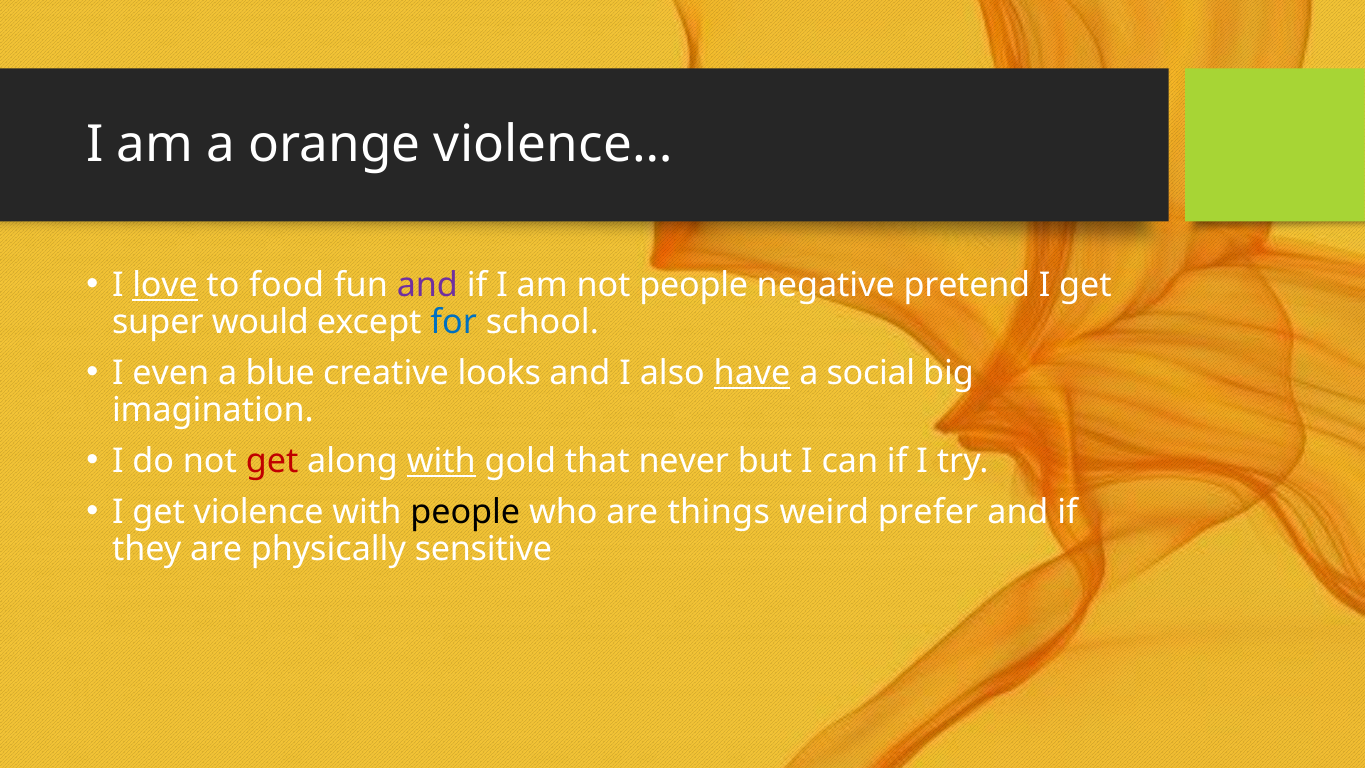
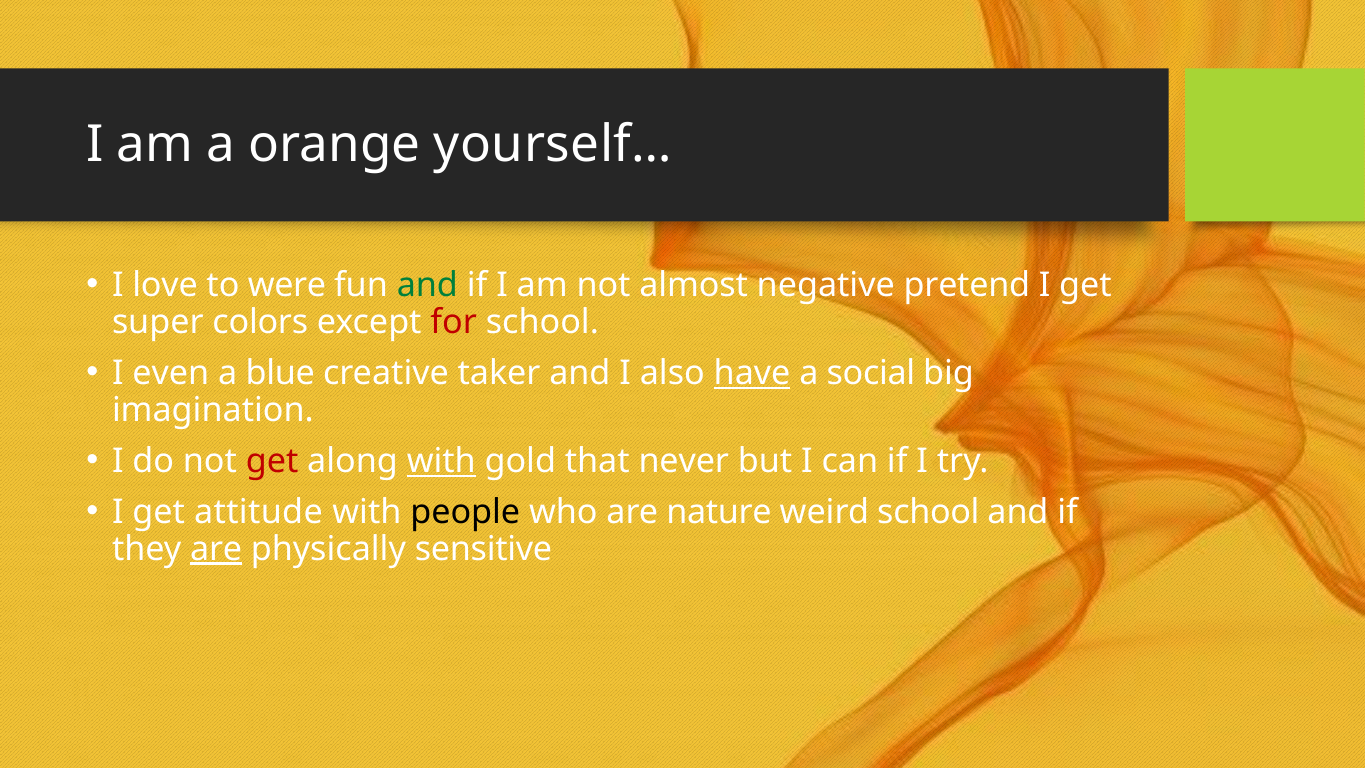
violence…: violence… -> yourself…
love underline: present -> none
food: food -> were
and at (427, 285) colour: purple -> green
not people: people -> almost
would: would -> colors
for colour: blue -> red
looks: looks -> taker
violence: violence -> attitude
things: things -> nature
weird prefer: prefer -> school
are at (216, 549) underline: none -> present
